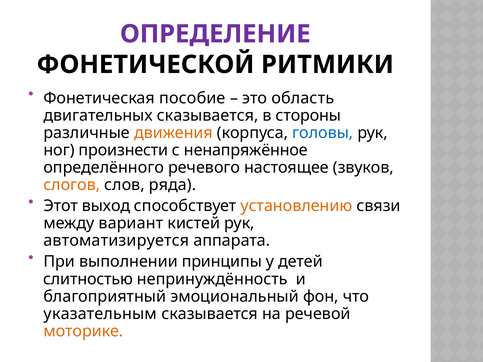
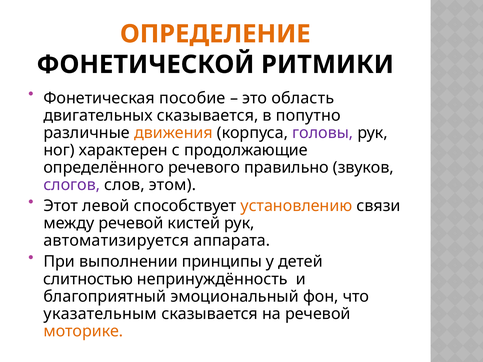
ОПРЕДЕЛЕНИЕ colour: purple -> orange
стороны: стороны -> попутно
головы colour: blue -> purple
произнести: произнести -> характерен
ненапряжённое: ненапряжённое -> продолжающие
настоящее: настоящее -> правильно
слогов colour: orange -> purple
ряда: ряда -> этом
выход: выход -> левой
между вариант: вариант -> речевой
